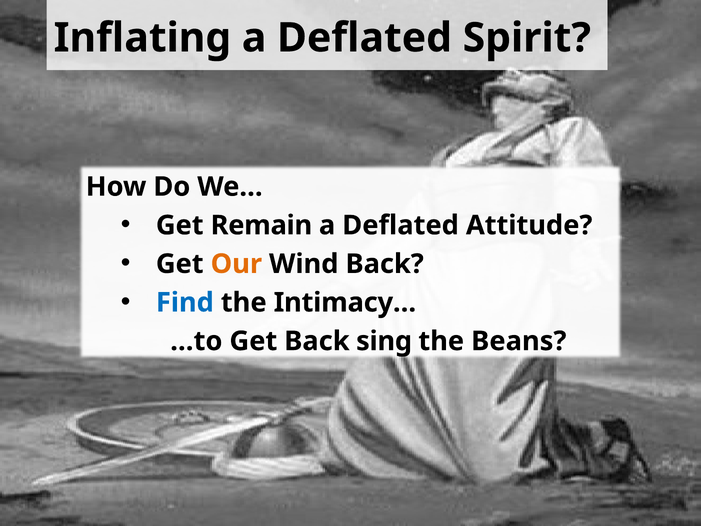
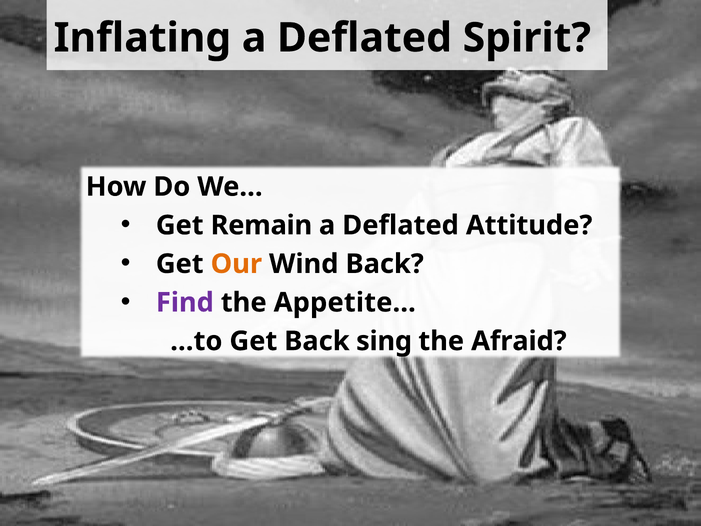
Find colour: blue -> purple
Intimacy…: Intimacy… -> Appetite…
Beans: Beans -> Afraid
